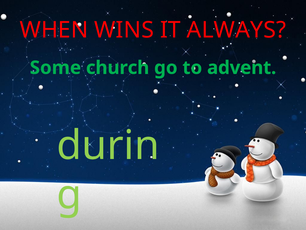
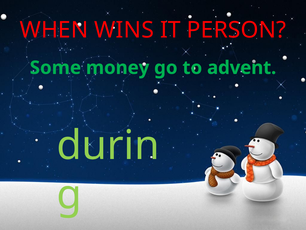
ALWAYS: ALWAYS -> PERSON
church: church -> money
